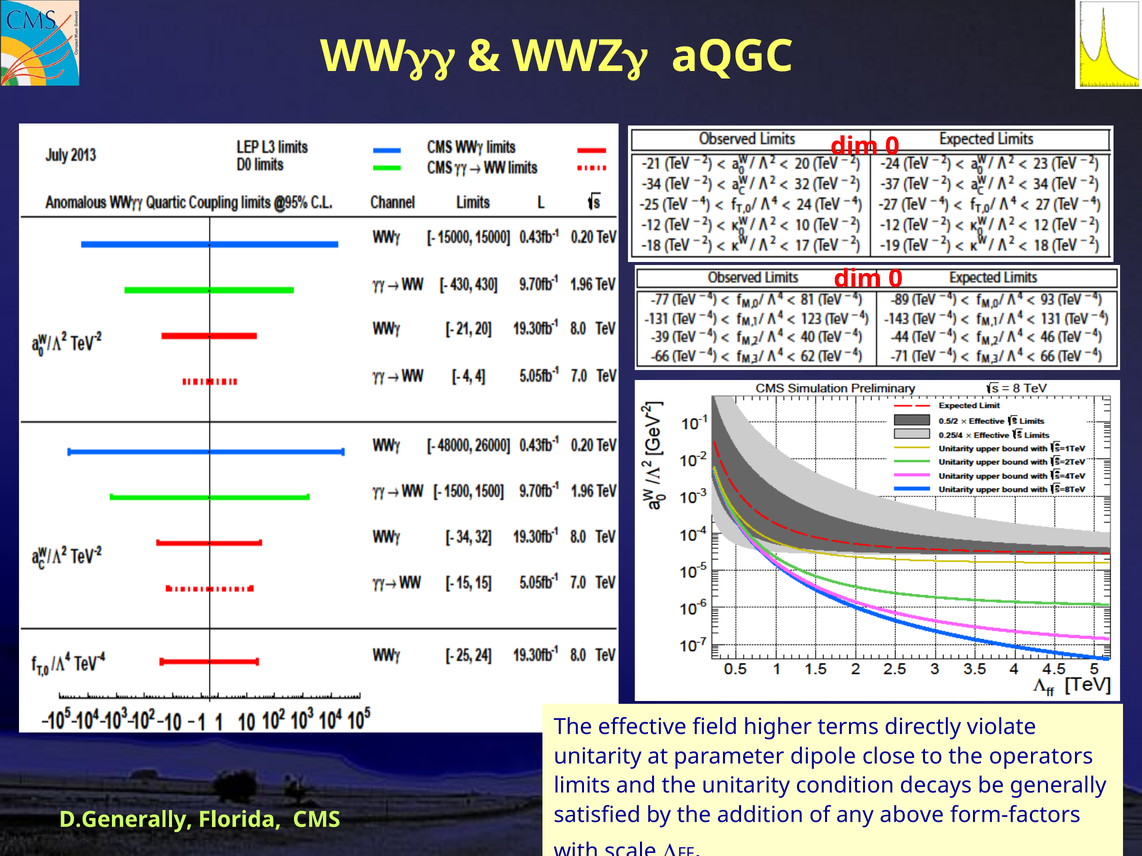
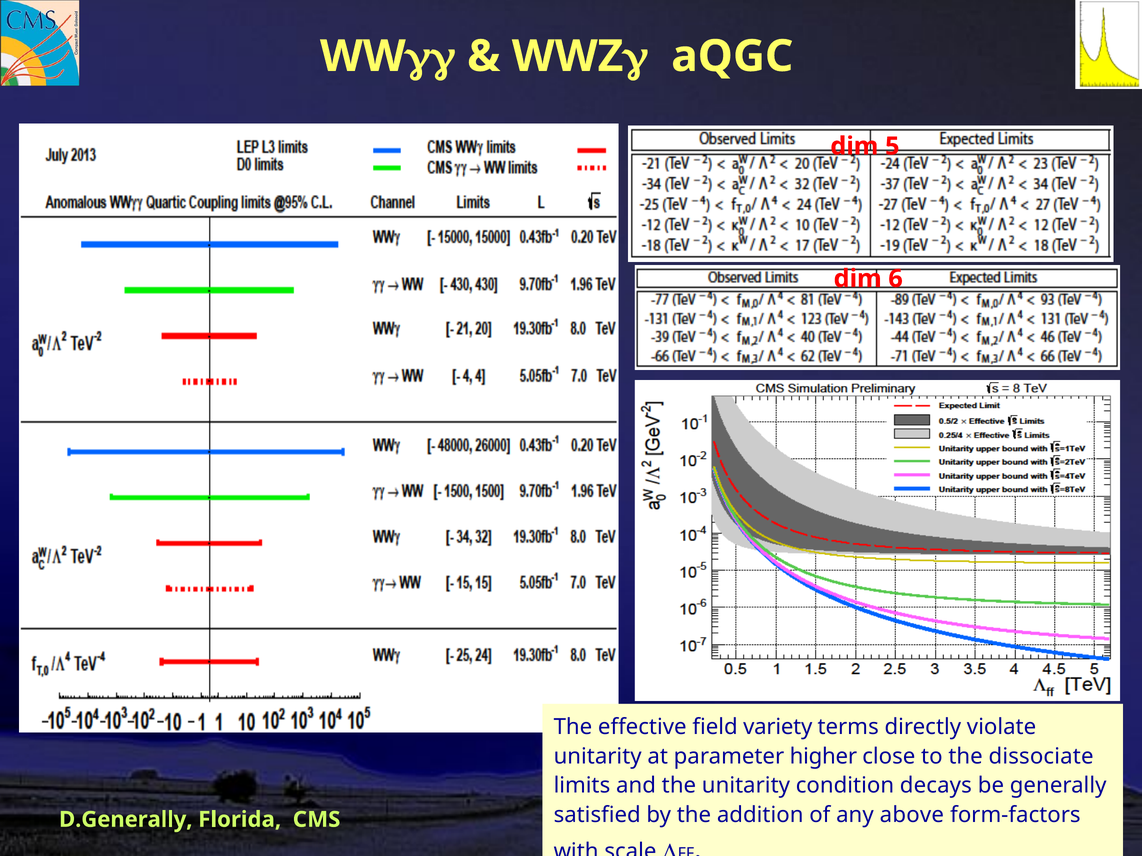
0 at (892, 146): 0 -> 5
0 at (896, 279): 0 -> 6
higher: higher -> variety
dipole: dipole -> higher
operators: operators -> dissociate
